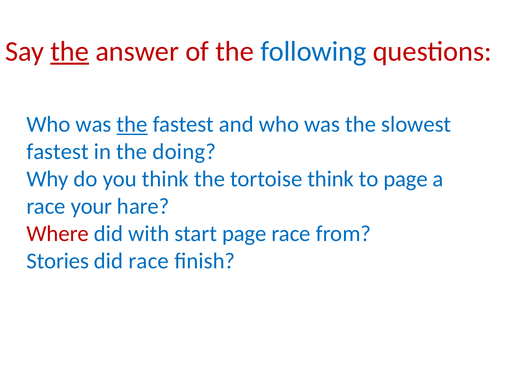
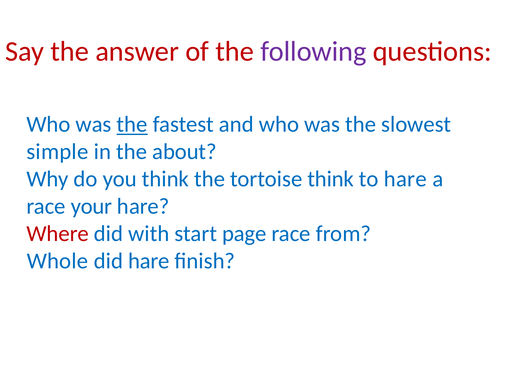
the at (70, 51) underline: present -> none
following colour: blue -> purple
fastest at (58, 152): fastest -> simple
doing: doing -> about
to page: page -> hare
Stories: Stories -> Whole
did race: race -> hare
